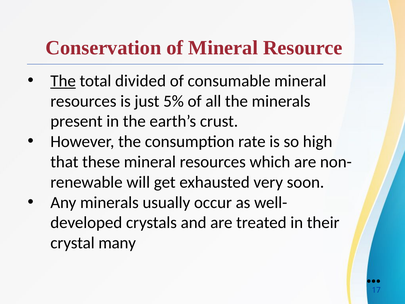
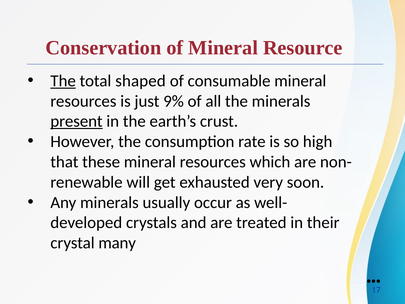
divided: divided -> shaped
5%: 5% -> 9%
present underline: none -> present
